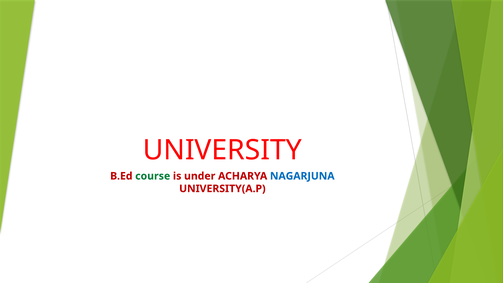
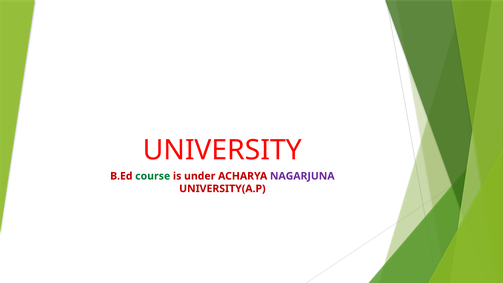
NAGARJUNA colour: blue -> purple
